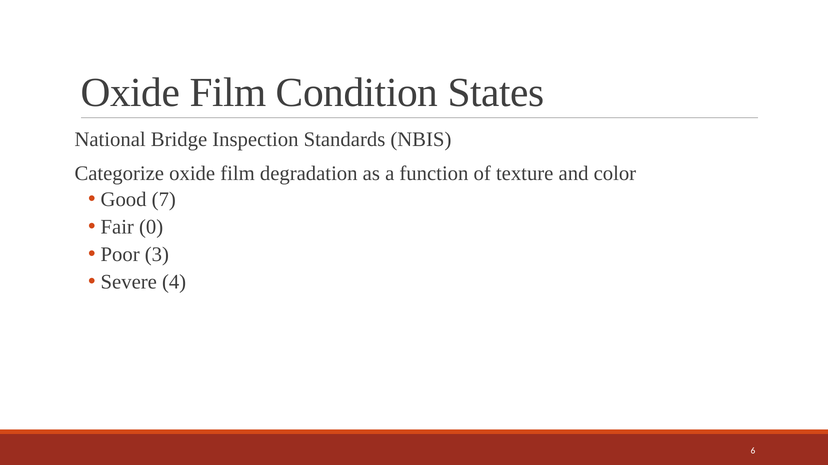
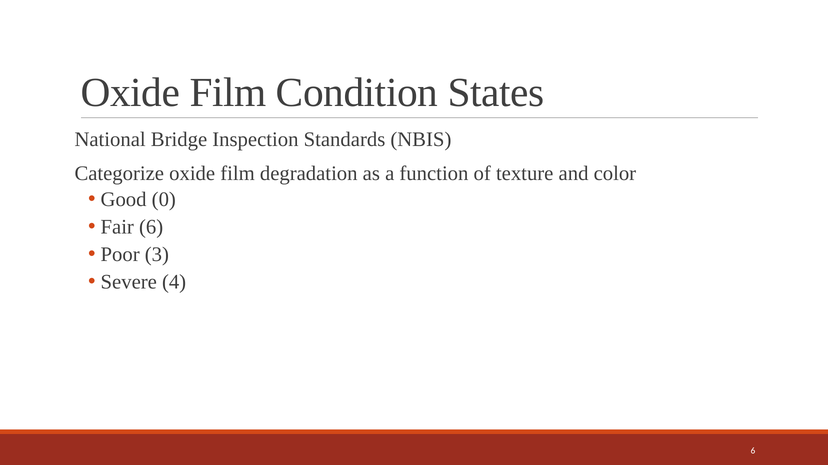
7: 7 -> 0
Fair 0: 0 -> 6
